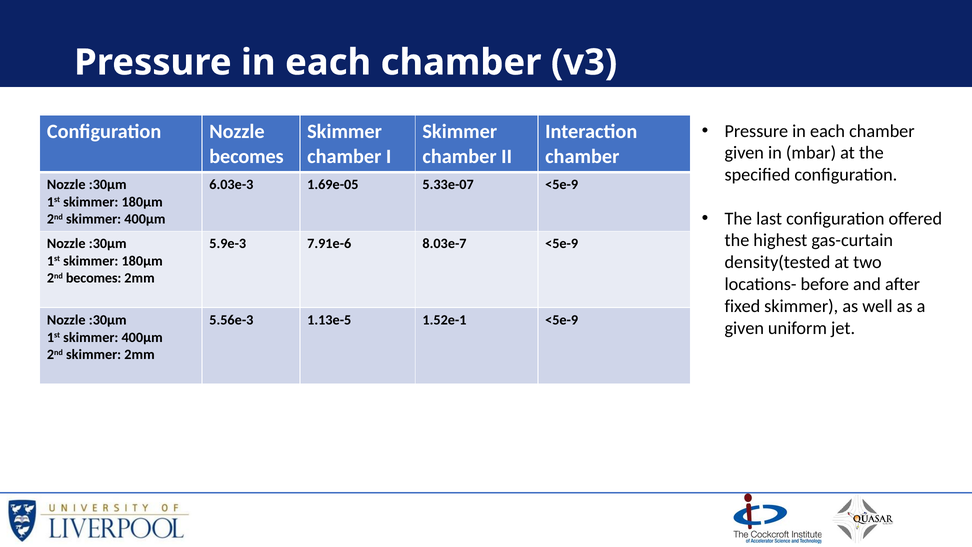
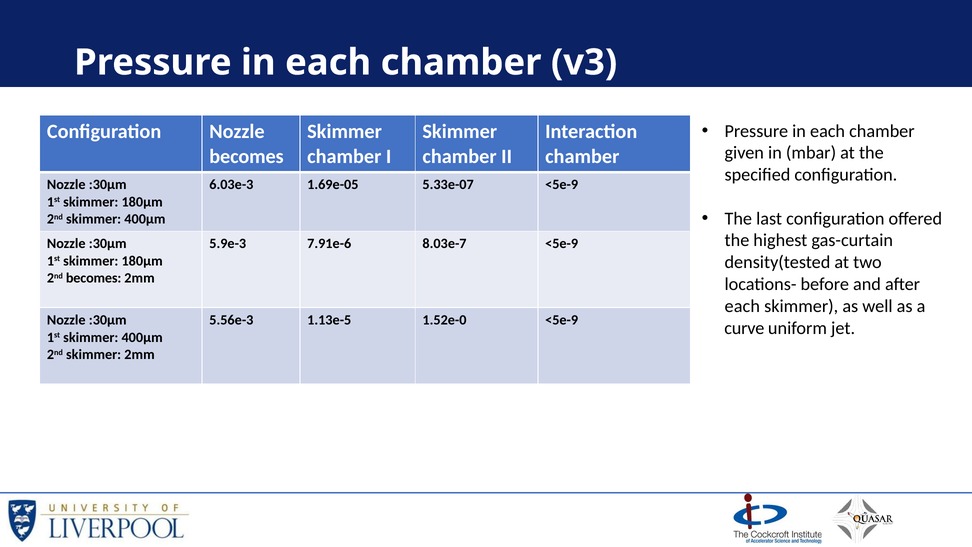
fixed at (742, 306): fixed -> each
1.52e-1: 1.52e-1 -> 1.52e-0
given at (744, 328): given -> curve
